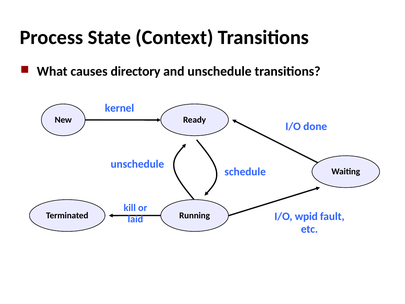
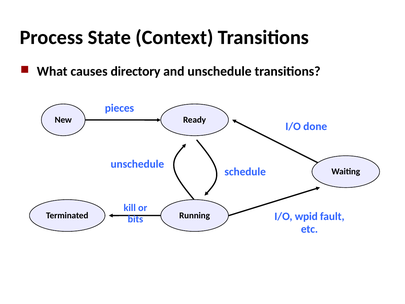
kernel: kernel -> pieces
laid: laid -> bits
